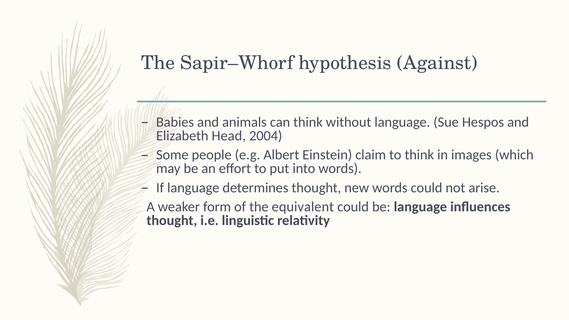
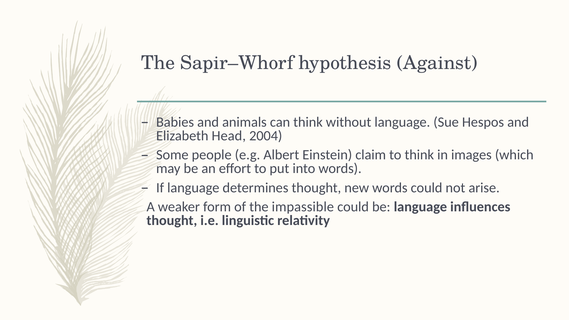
equivalent: equivalent -> impassible
